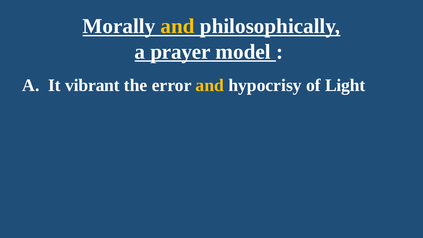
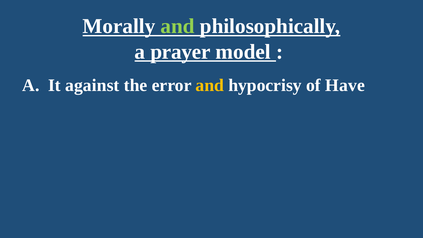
and at (178, 26) colour: yellow -> light green
vibrant: vibrant -> against
Light: Light -> Have
